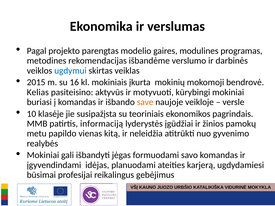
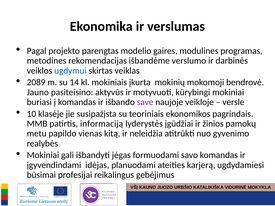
2015: 2015 -> 2089
16: 16 -> 14
Kelias: Kelias -> Jauno
save colour: orange -> purple
